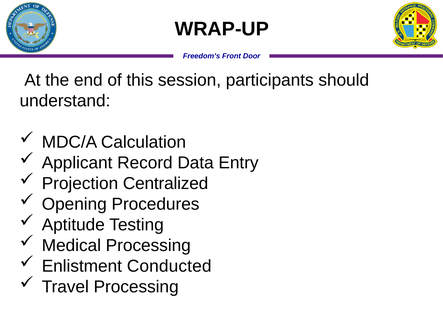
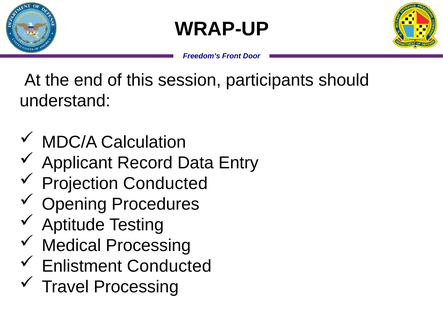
Projection Centralized: Centralized -> Conducted
